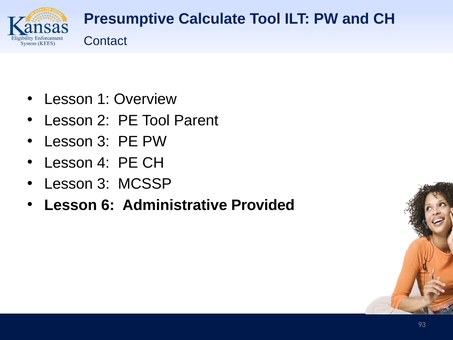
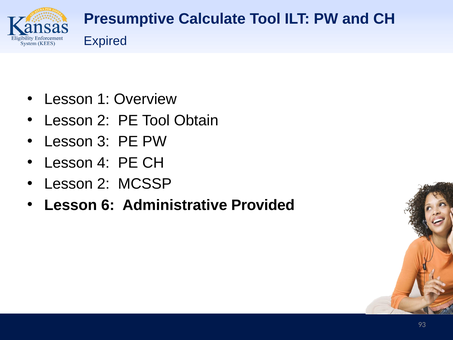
Contact: Contact -> Expired
Parent: Parent -> Obtain
3 at (103, 184): 3 -> 2
